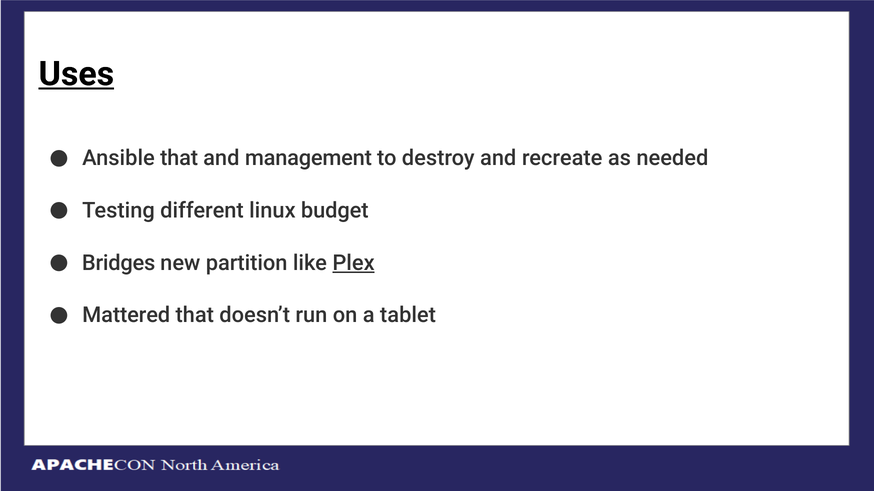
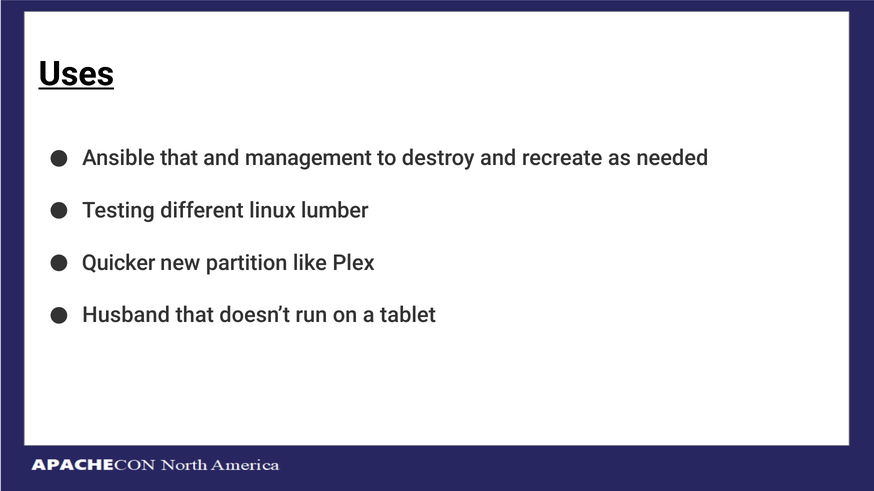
budget: budget -> lumber
Bridges: Bridges -> Quicker
Plex underline: present -> none
Mattered: Mattered -> Husband
